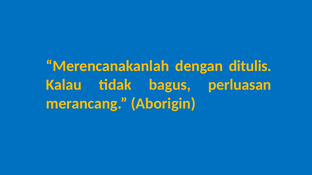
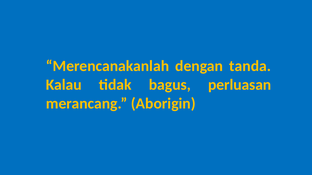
ditulis: ditulis -> tanda
